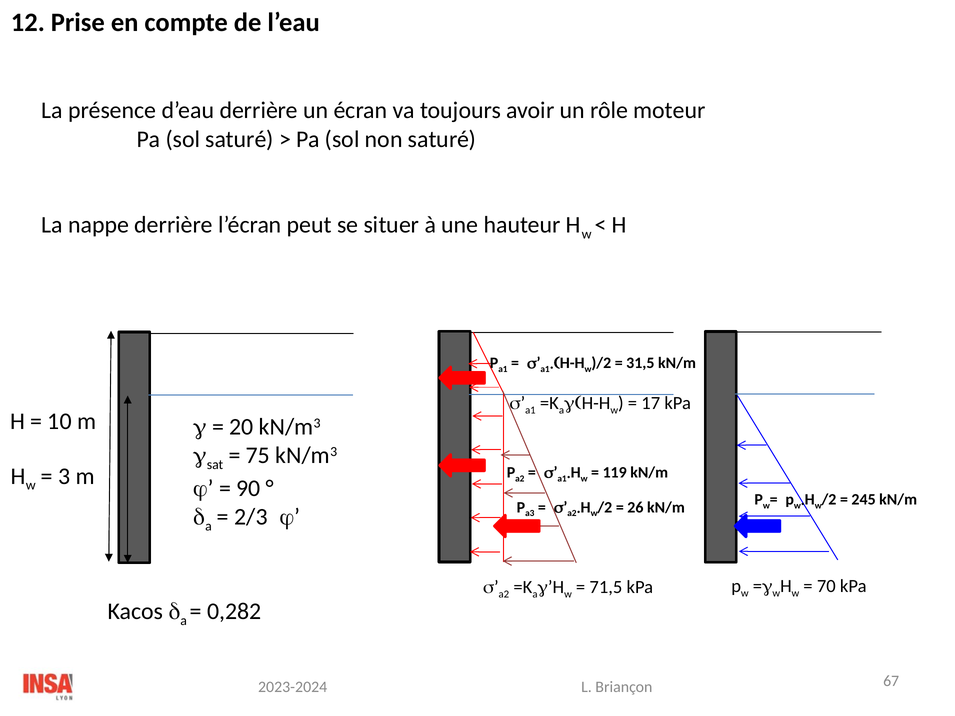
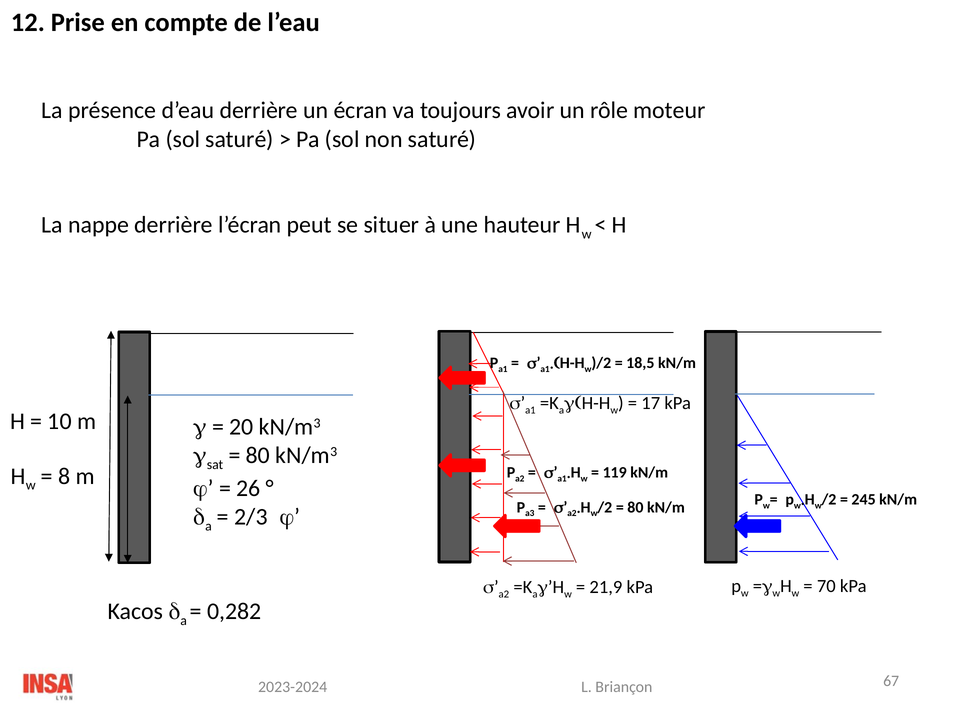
31,5: 31,5 -> 18,5
75 at (258, 456): 75 -> 80
3: 3 -> 8
90: 90 -> 26
26 at (635, 507): 26 -> 80
71,5: 71,5 -> 21,9
